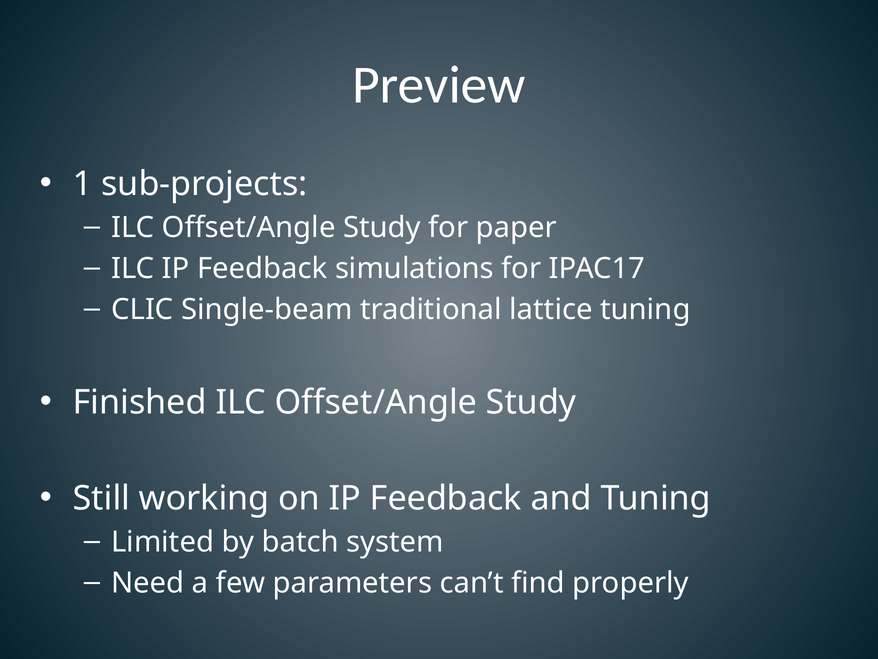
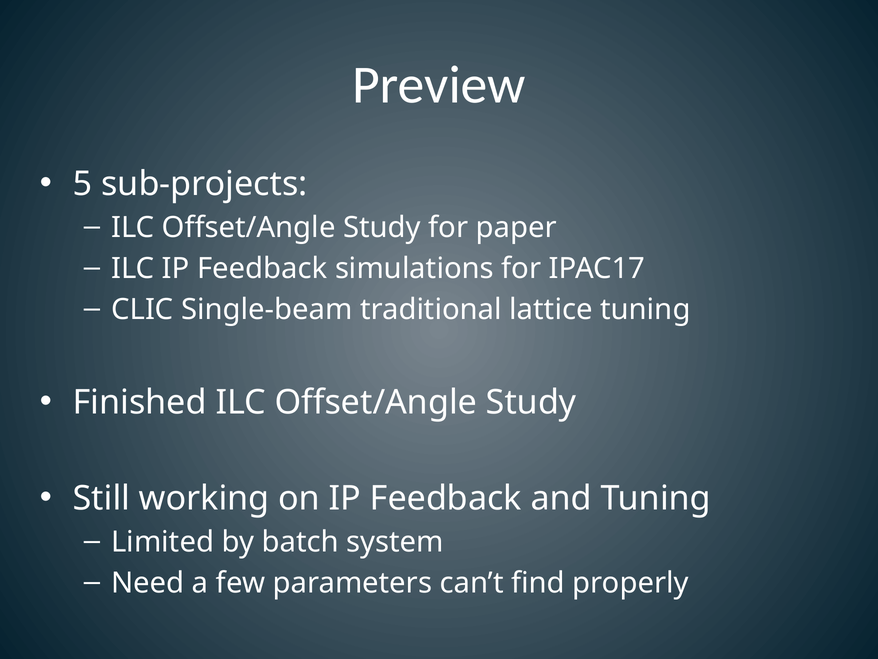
1: 1 -> 5
